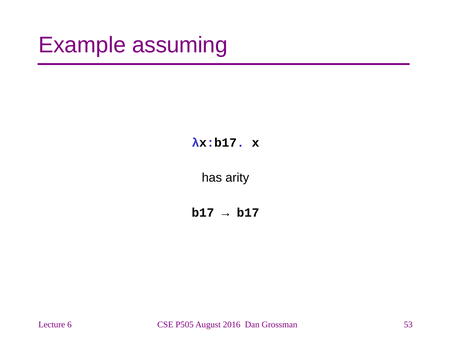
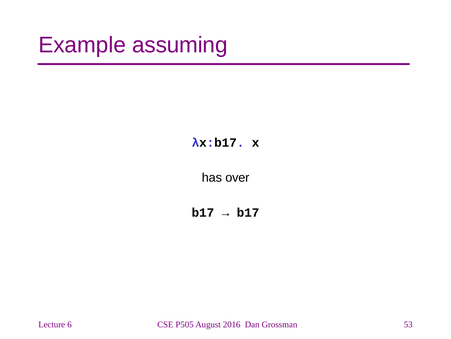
arity: arity -> over
